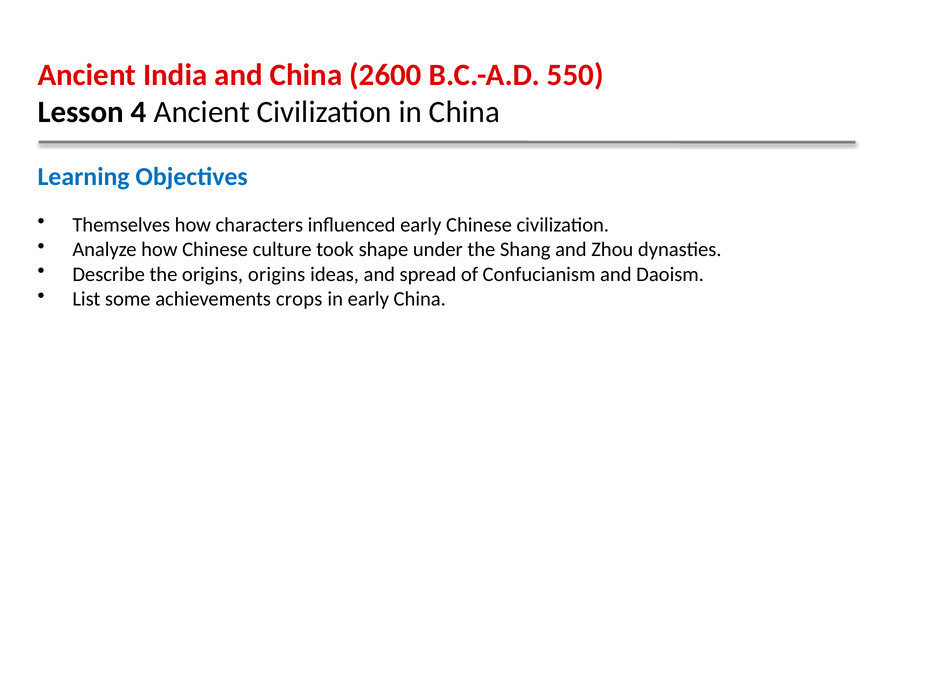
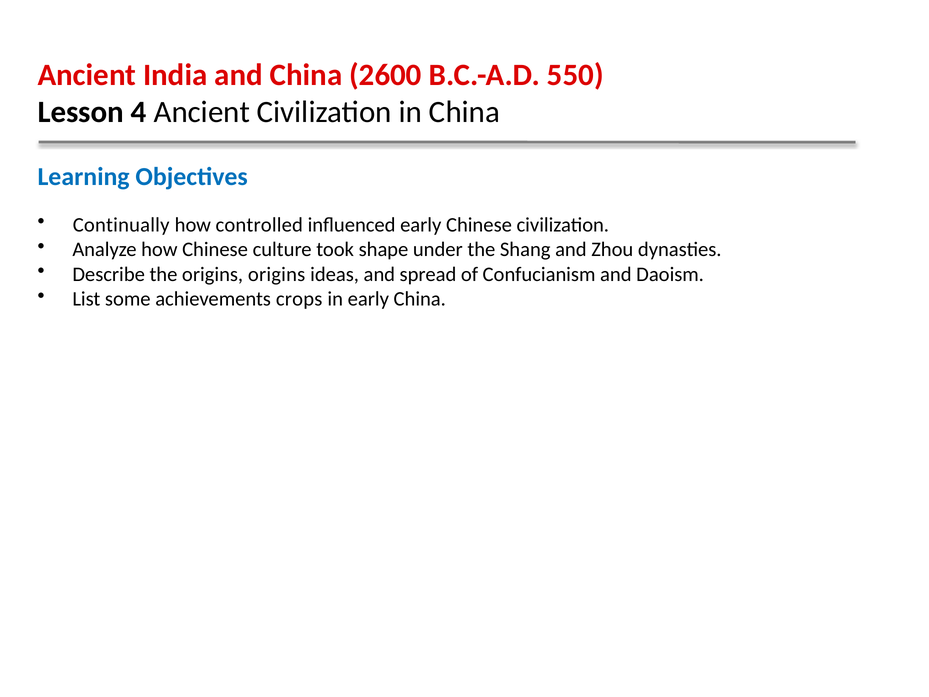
Themselves: Themselves -> Continually
characters: characters -> controlled
